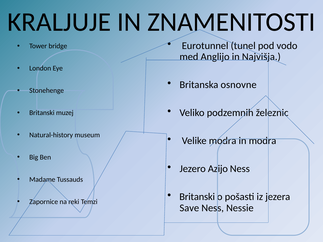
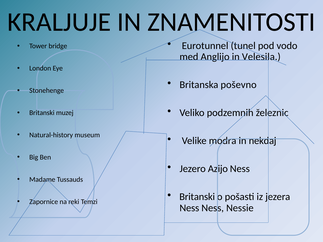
Najvišja: Najvišja -> Velesila
osnovne: osnovne -> poševno
in modra: modra -> nekdaj
Save at (189, 208): Save -> Ness
